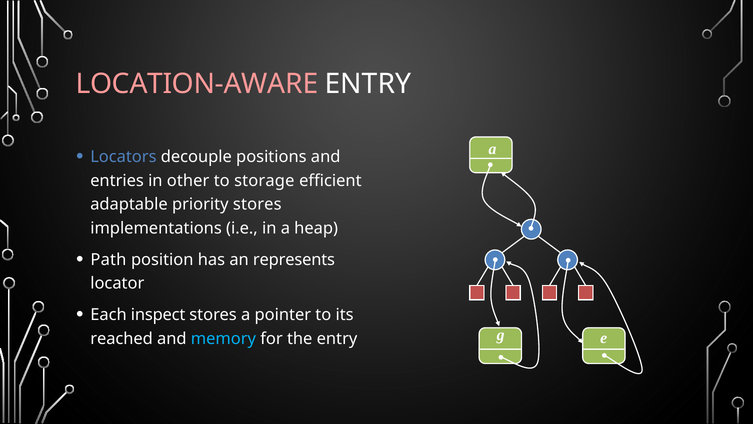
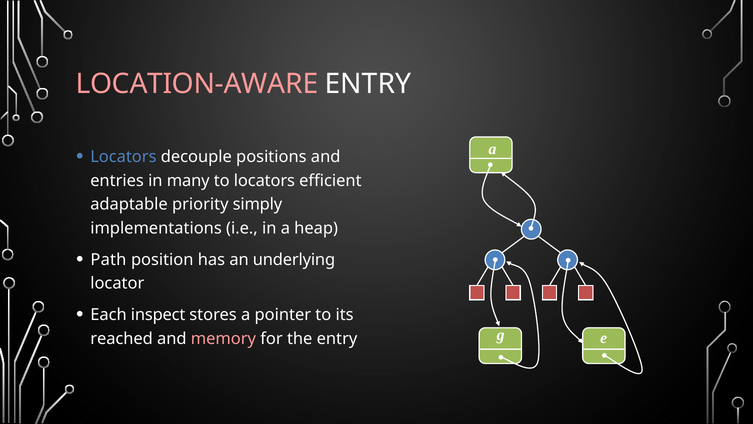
other: other -> many
to storage: storage -> locators
priority stores: stores -> simply
represents: represents -> underlying
memory colour: light blue -> pink
